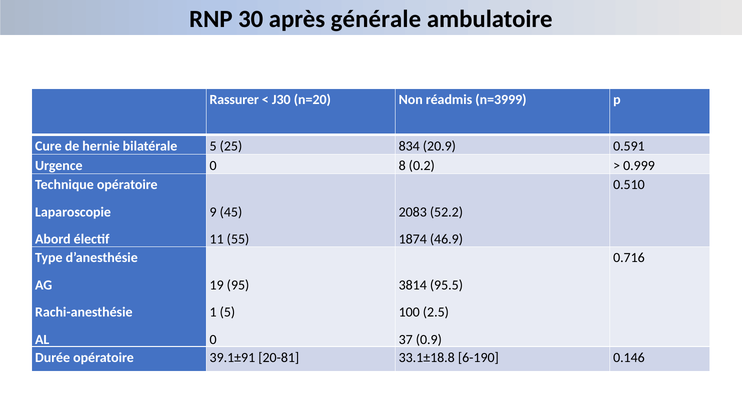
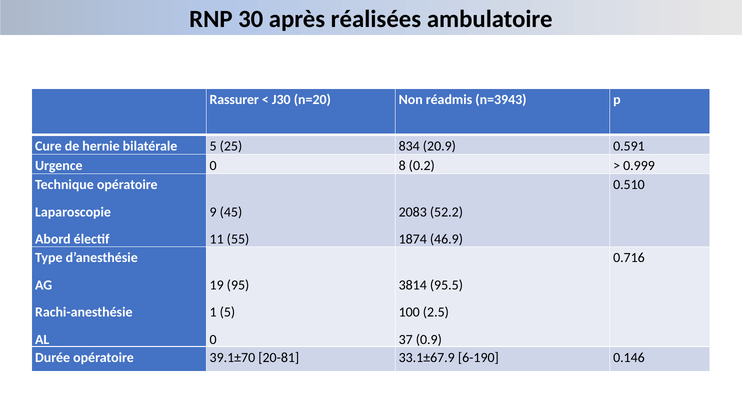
générale: générale -> réalisées
n=3999: n=3999 -> n=3943
39.1±91: 39.1±91 -> 39.1±70
33.1±18.8: 33.1±18.8 -> 33.1±67.9
